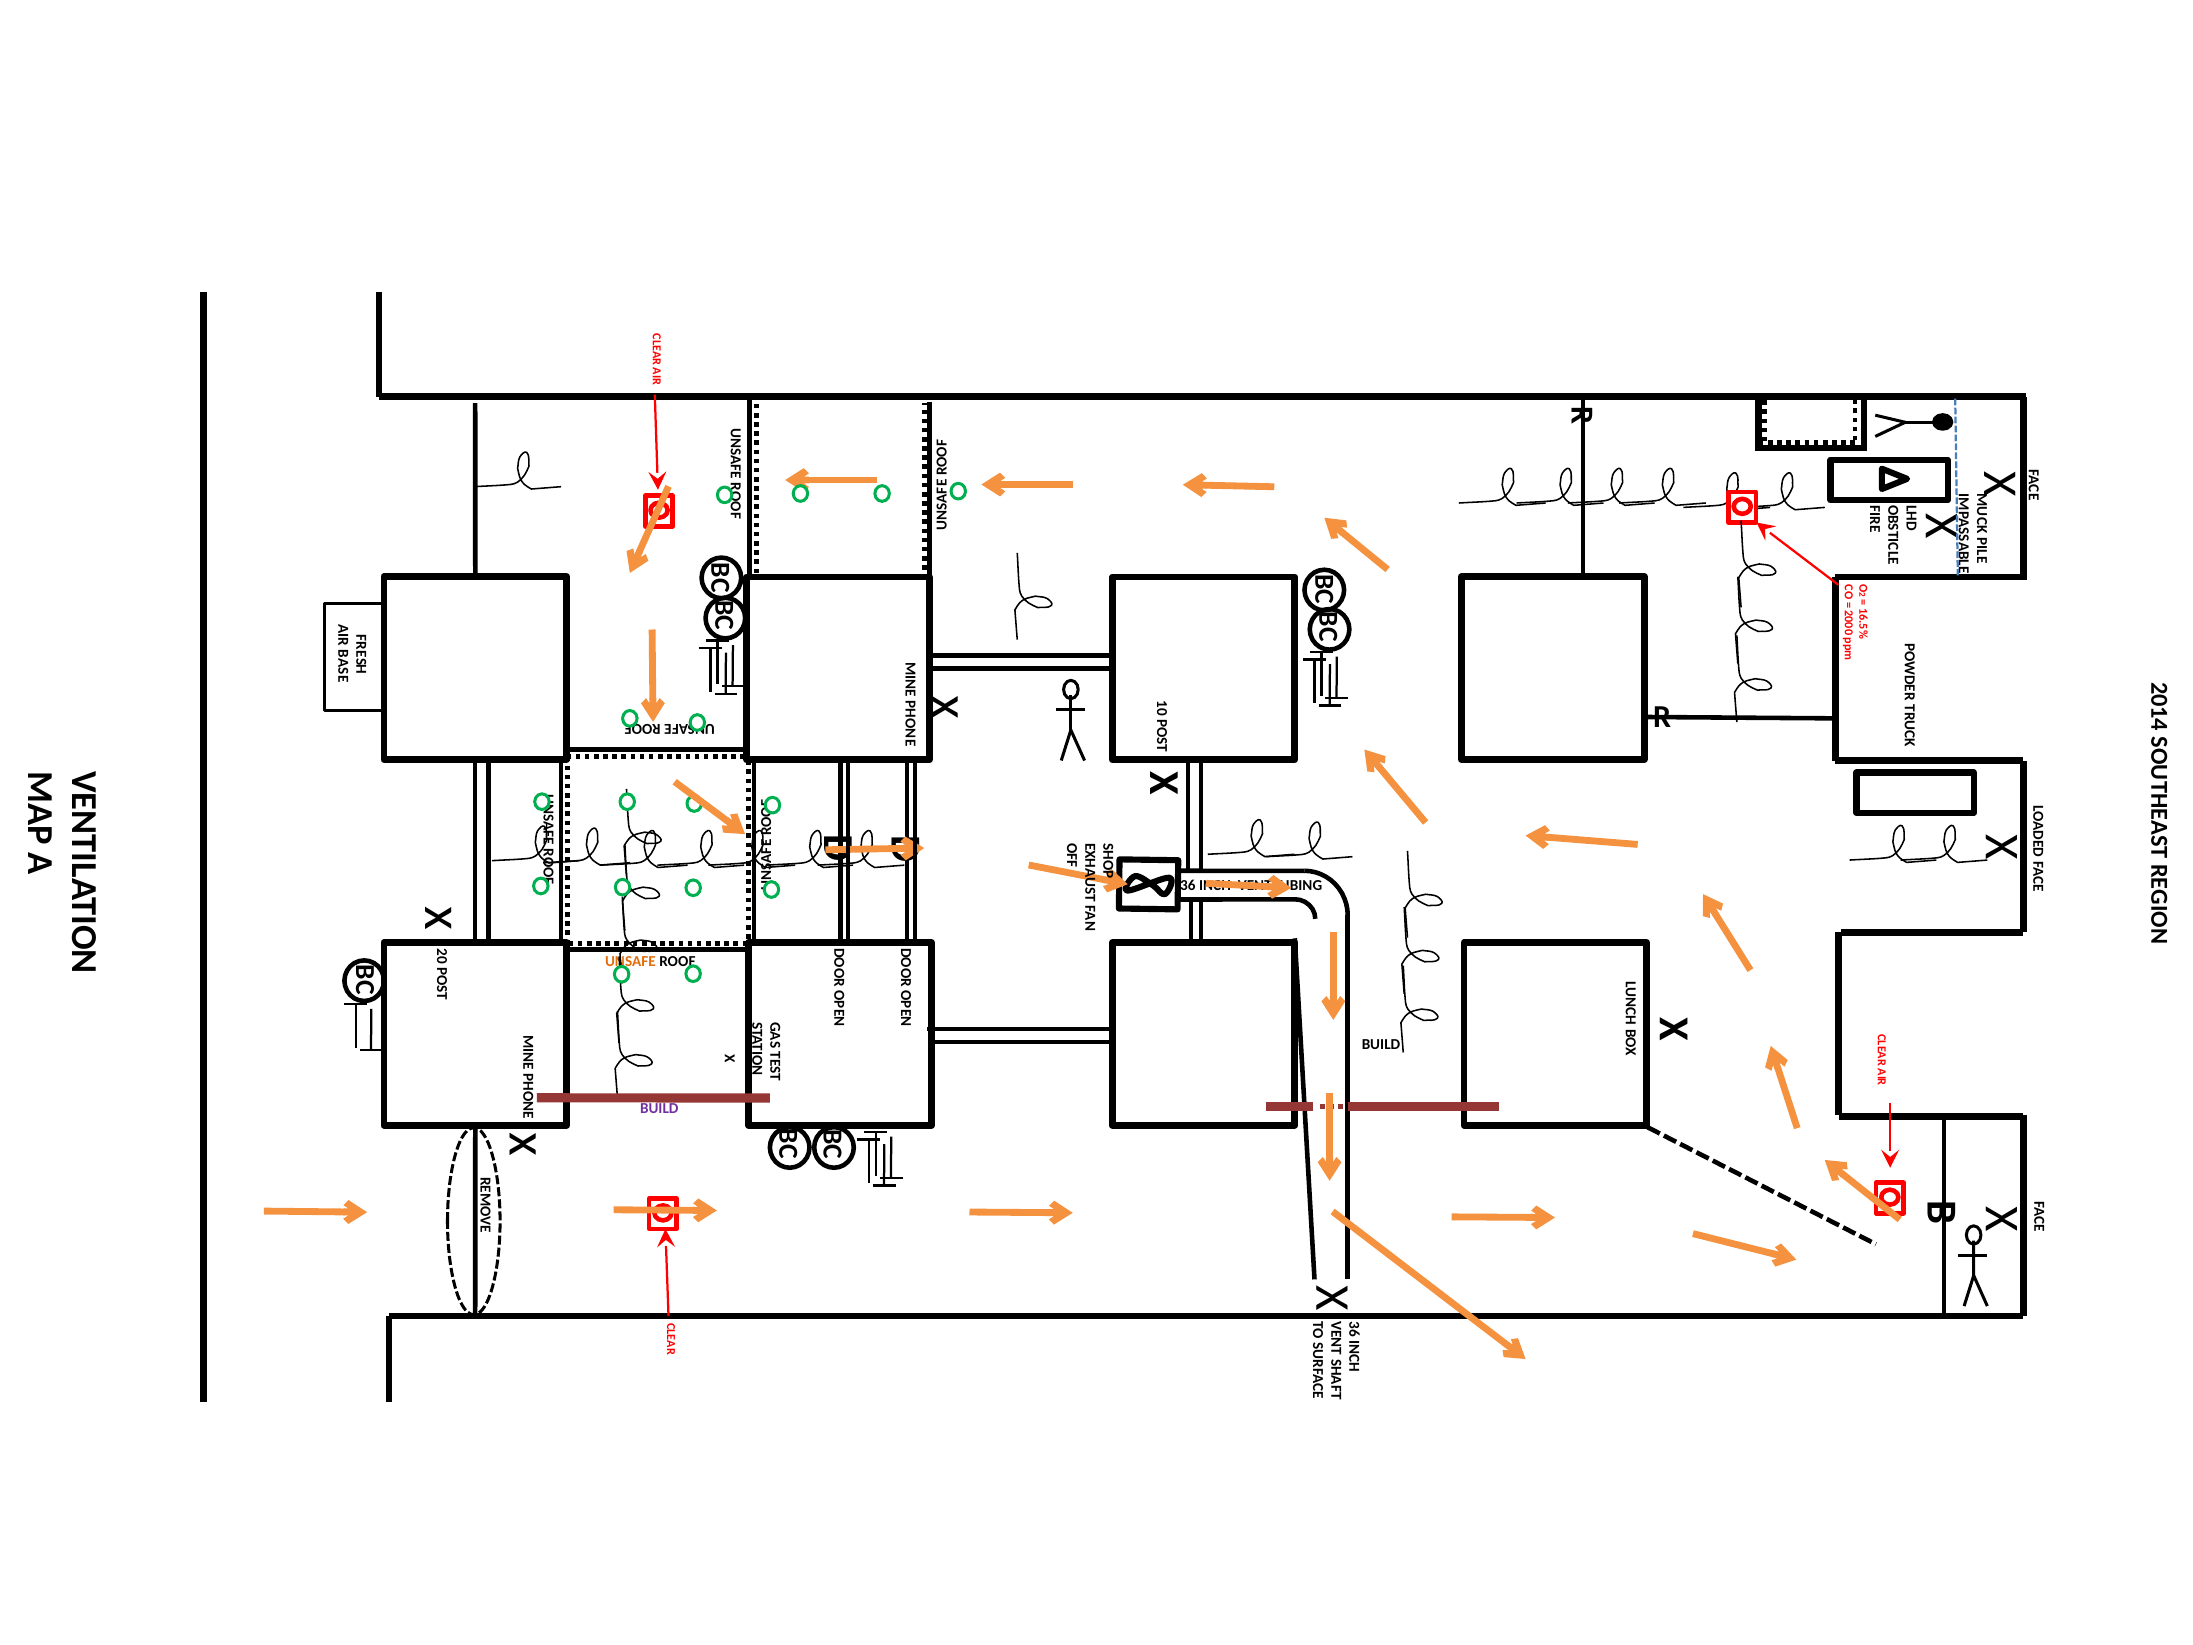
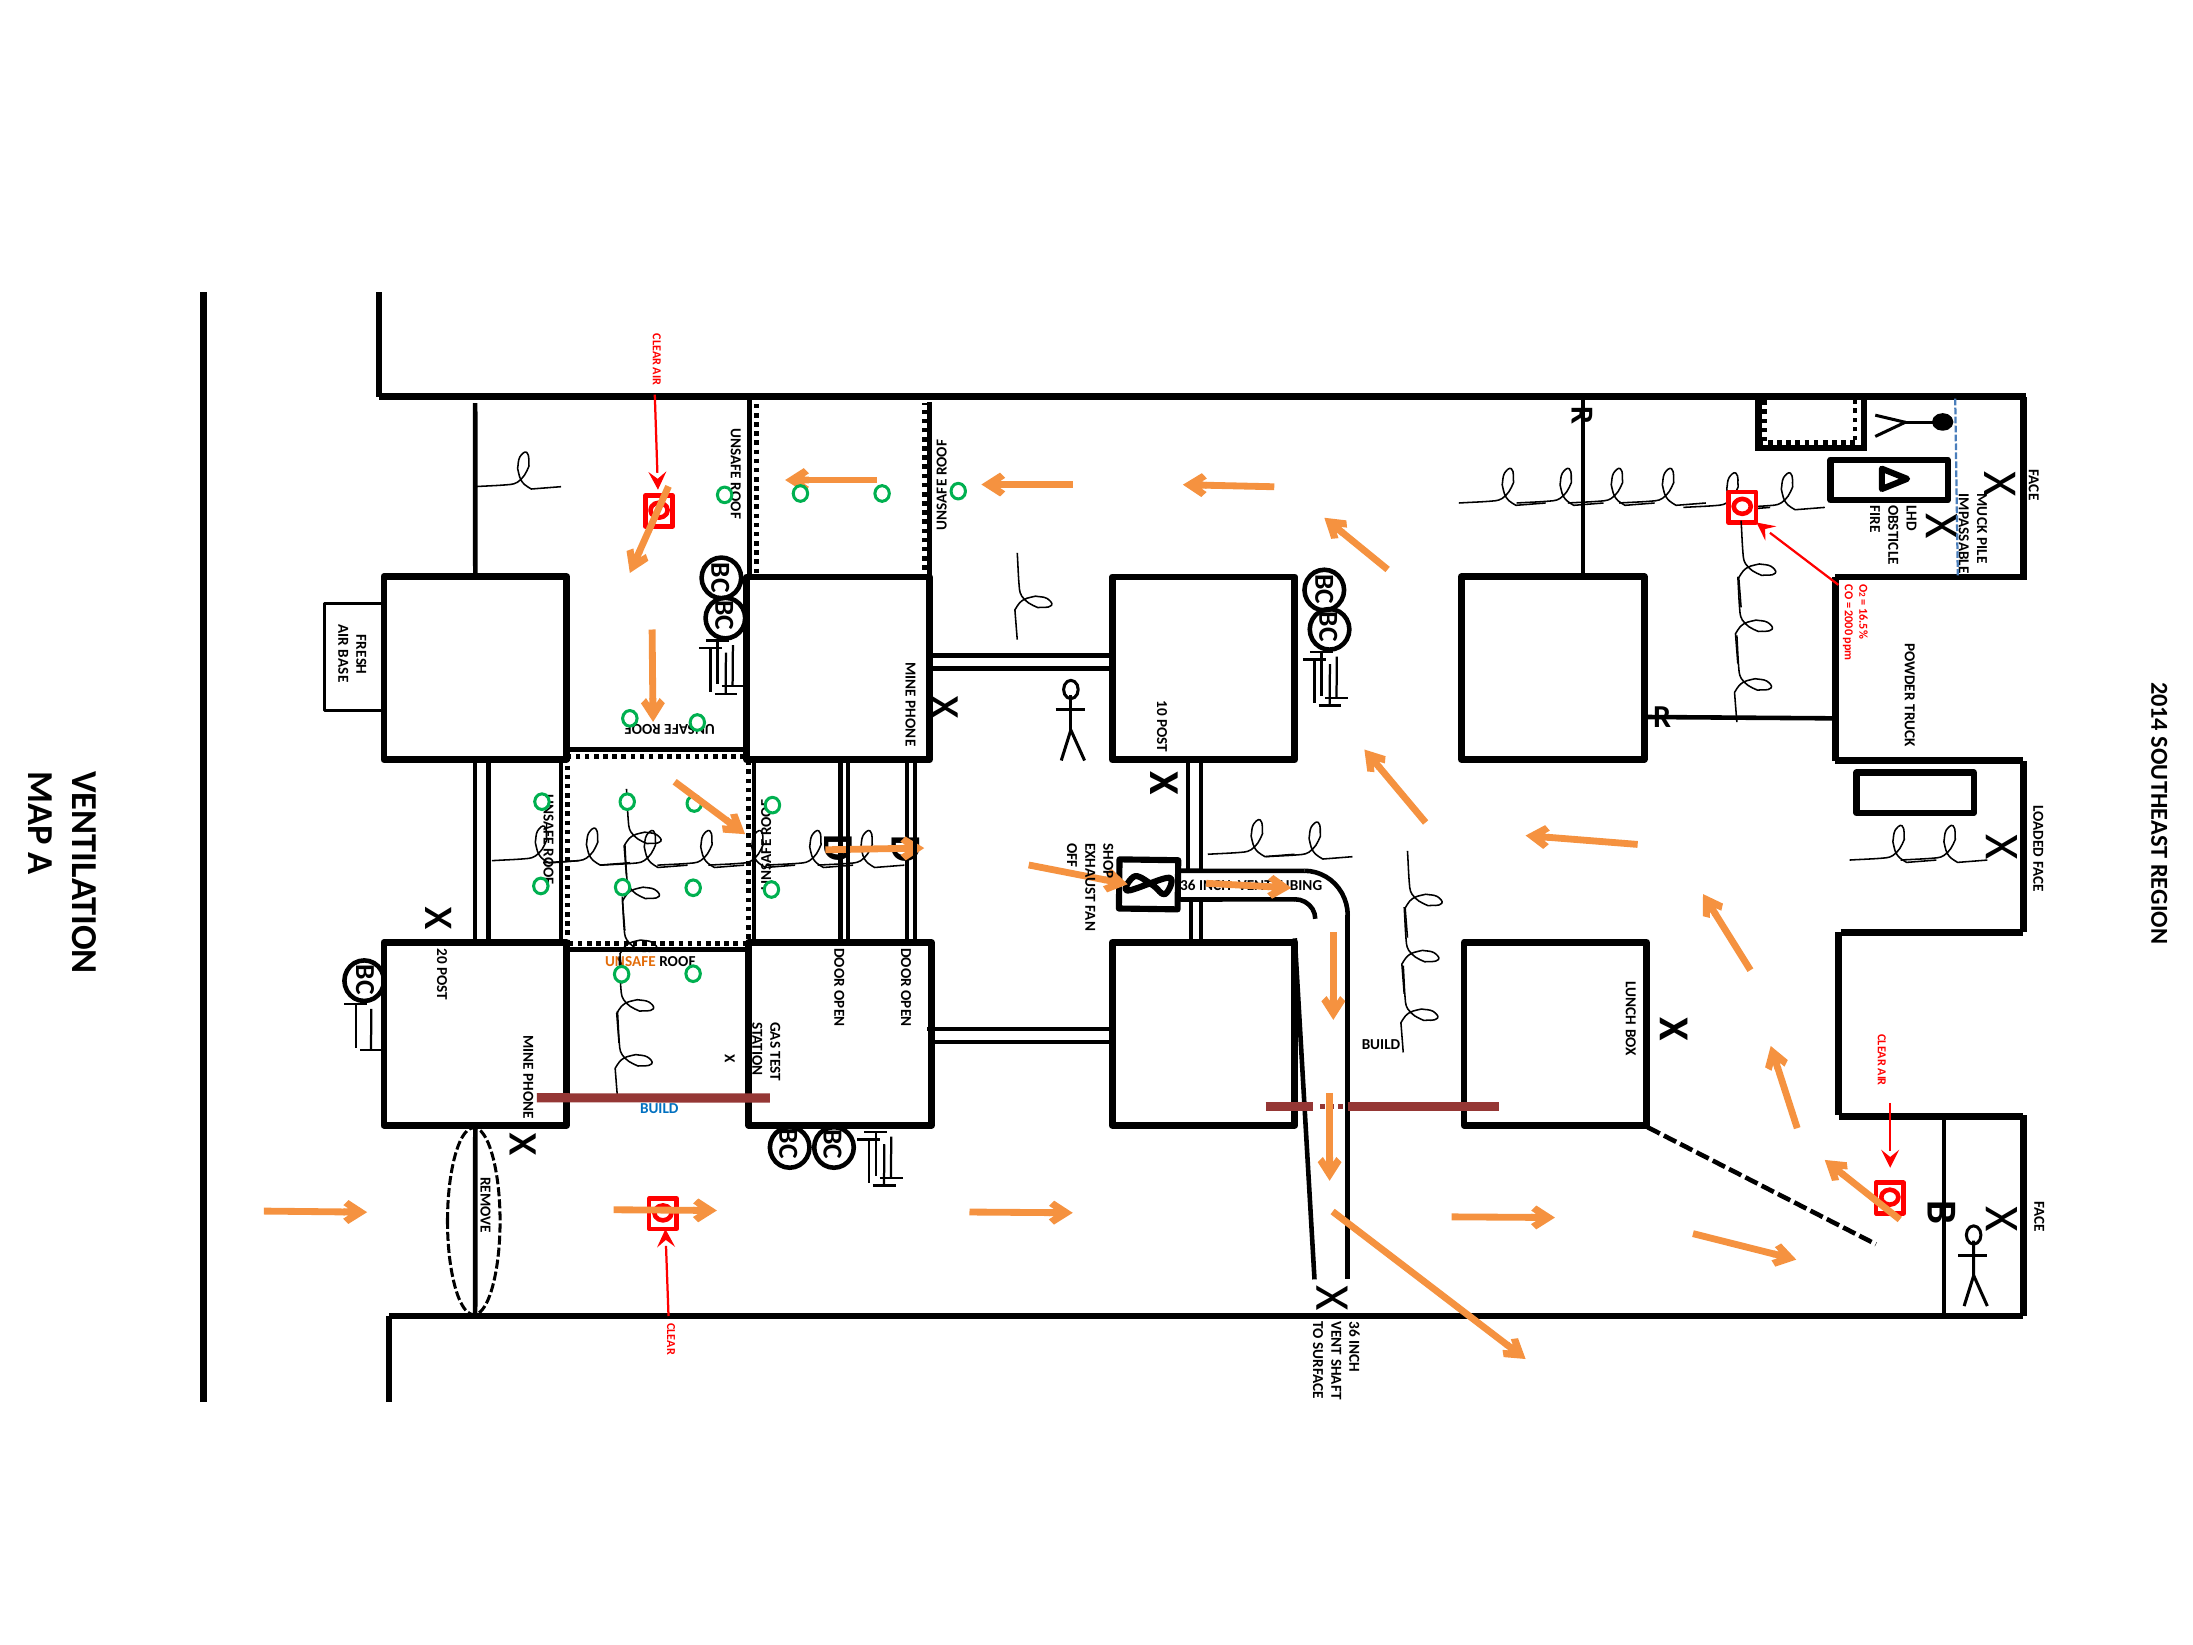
BUILD at (659, 1109) colour: purple -> blue
